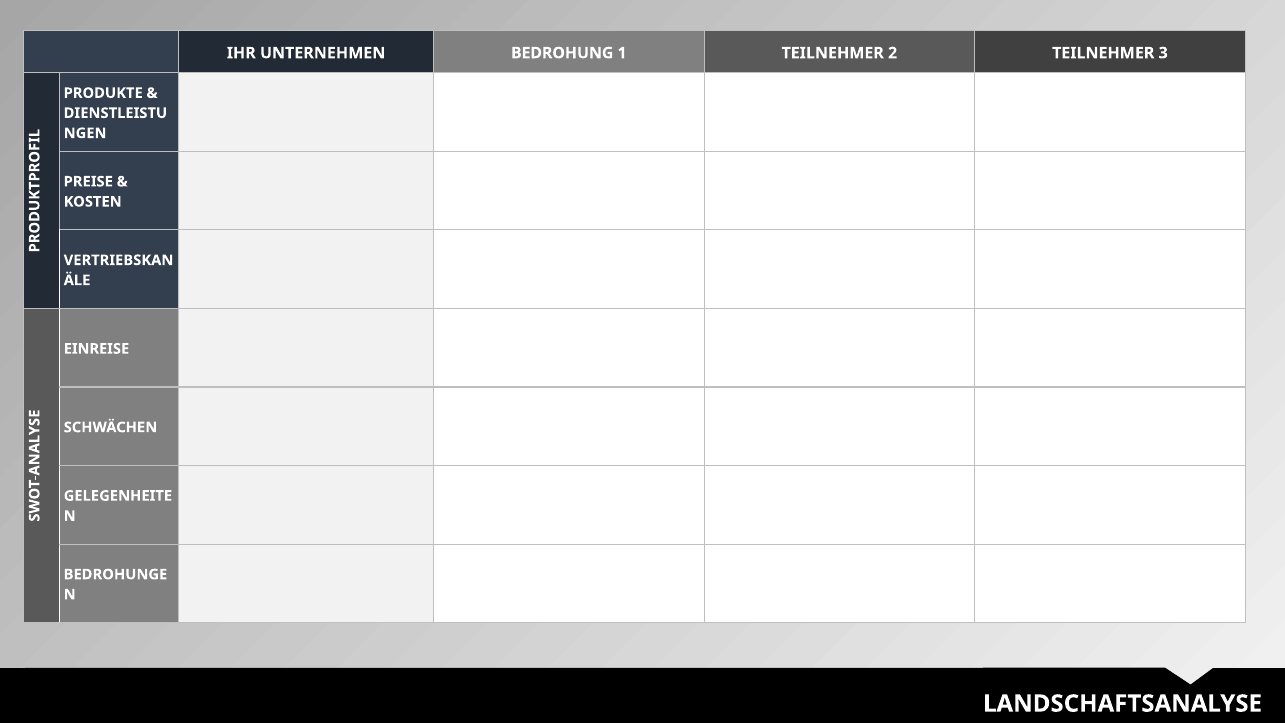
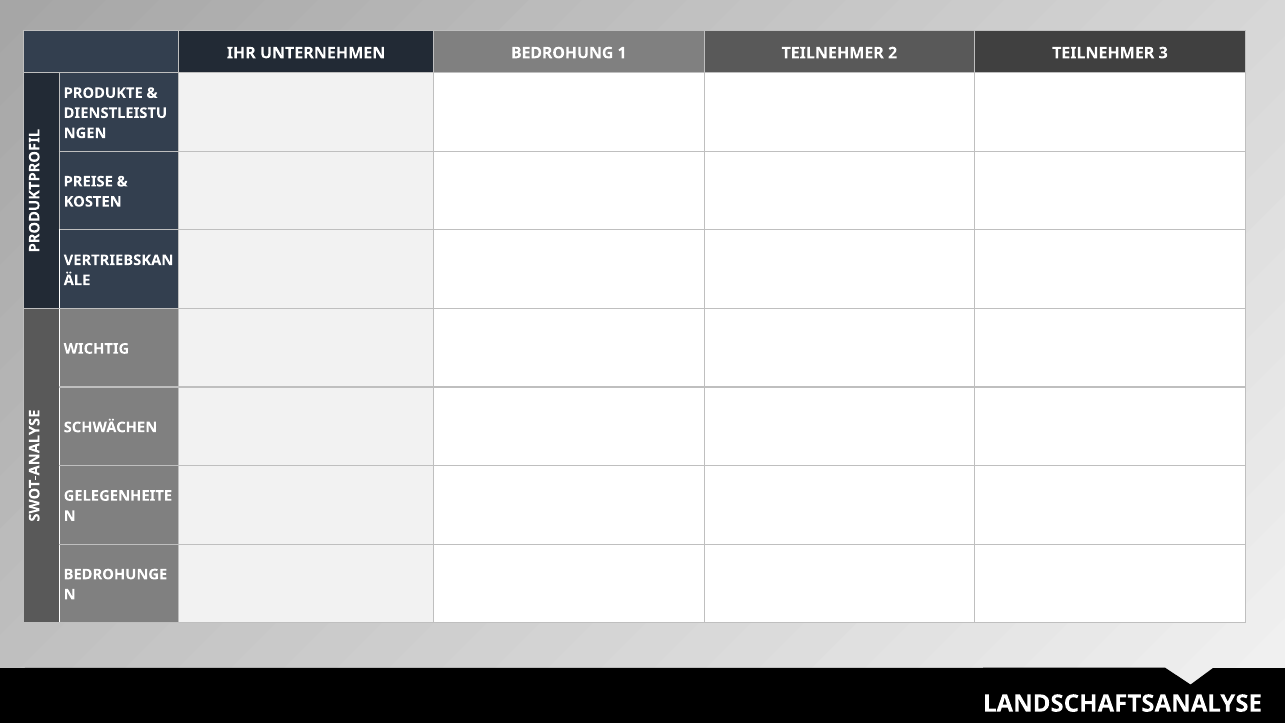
EINREISE: EINREISE -> WICHTIG
